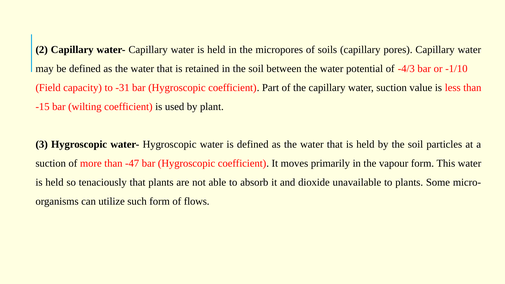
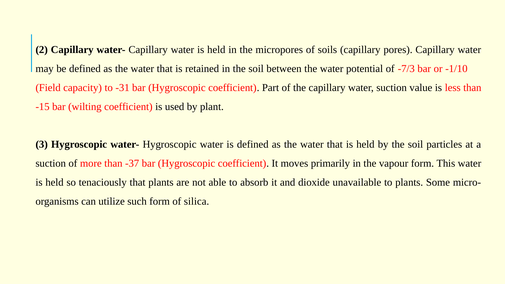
-4/3: -4/3 -> -7/3
-47: -47 -> -37
flows: flows -> silica
